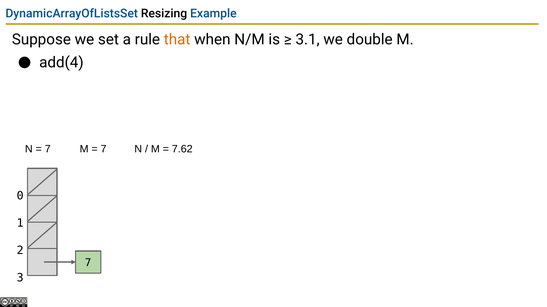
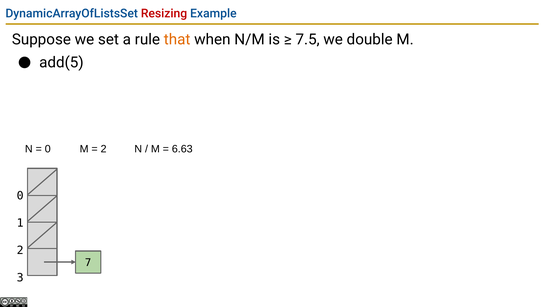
Resizing colour: black -> red
3.1: 3.1 -> 7.5
add(4: add(4 -> add(5
7 at (48, 149): 7 -> 0
7 at (104, 149): 7 -> 2
7.62: 7.62 -> 6.63
